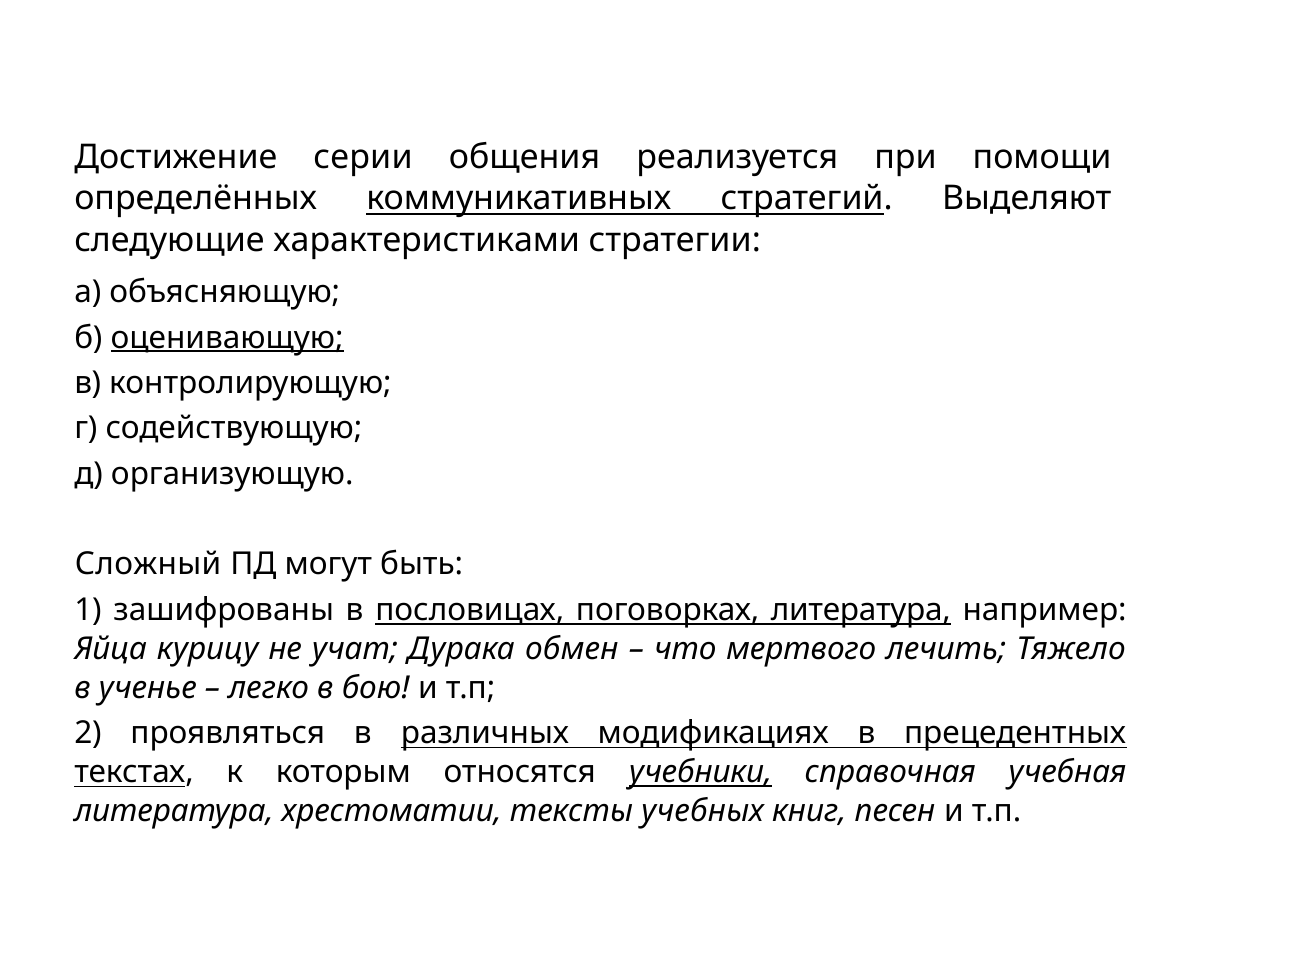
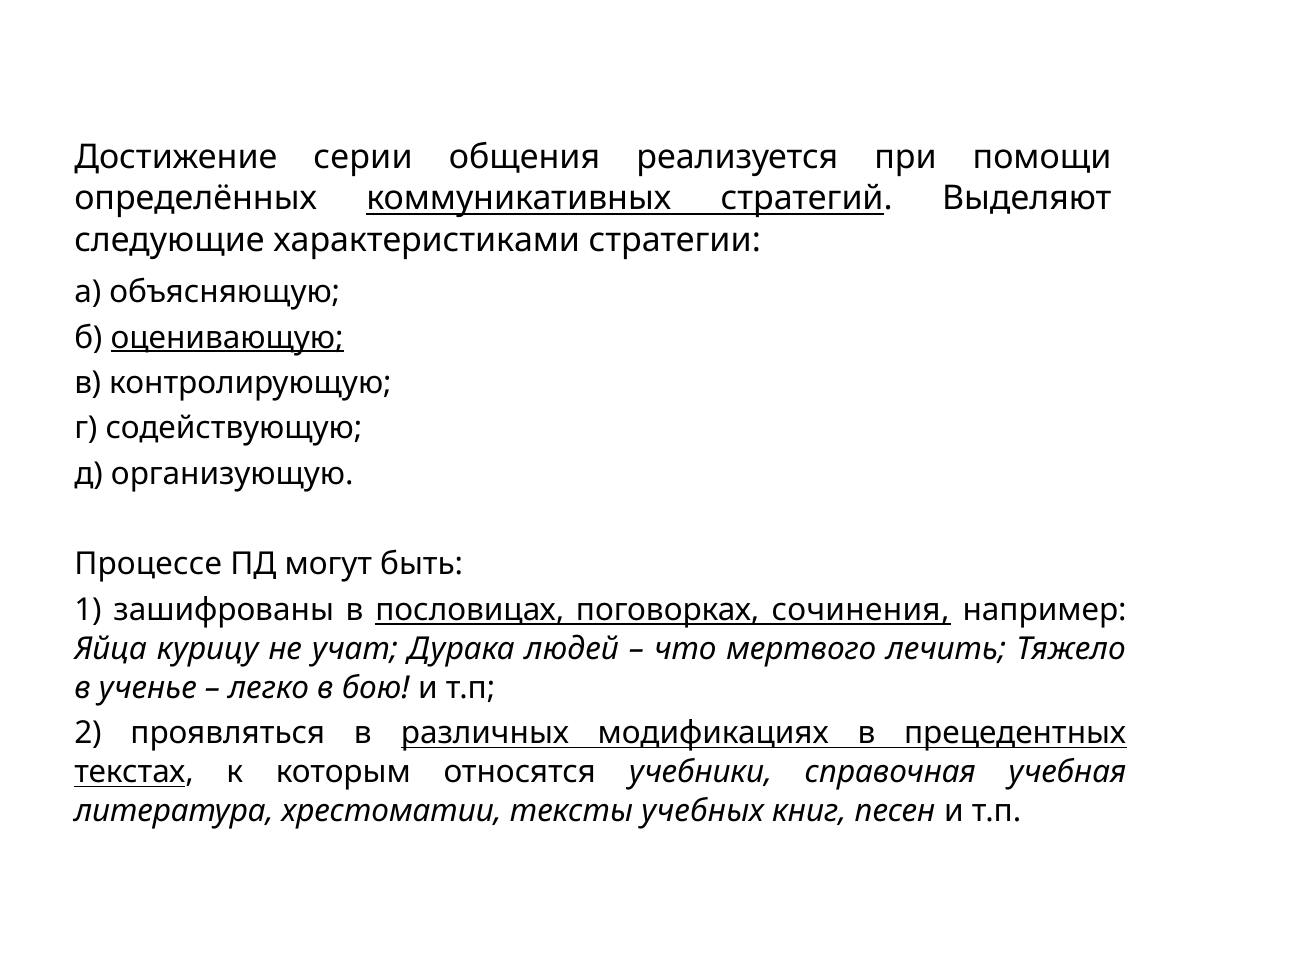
Сложный: Сложный -> Процессе
поговорках литература: литература -> сочинения
обмен: обмен -> людей
учебники underline: present -> none
